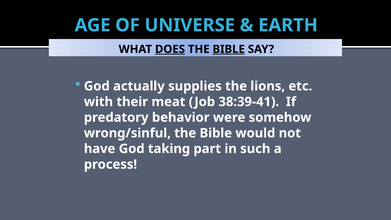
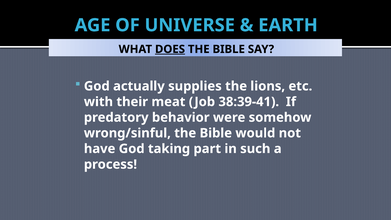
BIBLE at (229, 49) underline: present -> none
